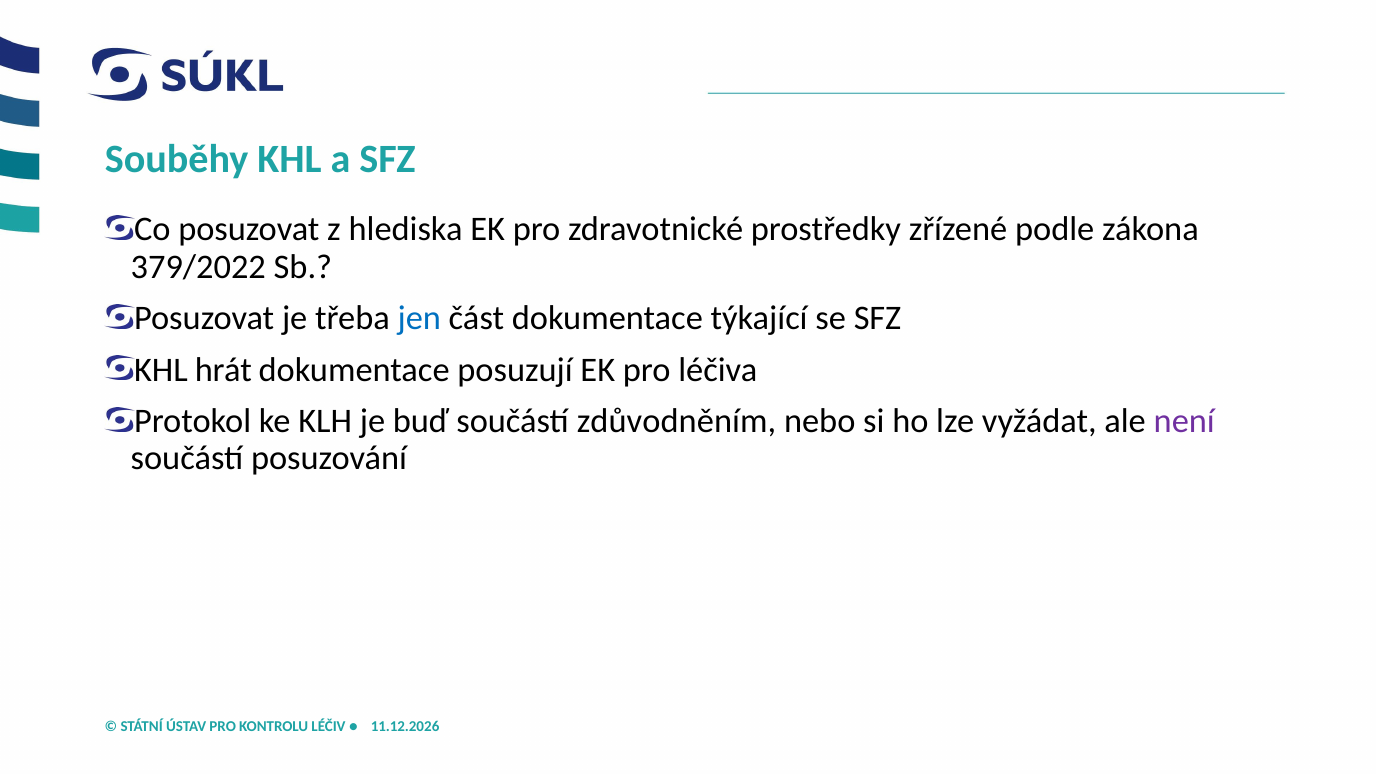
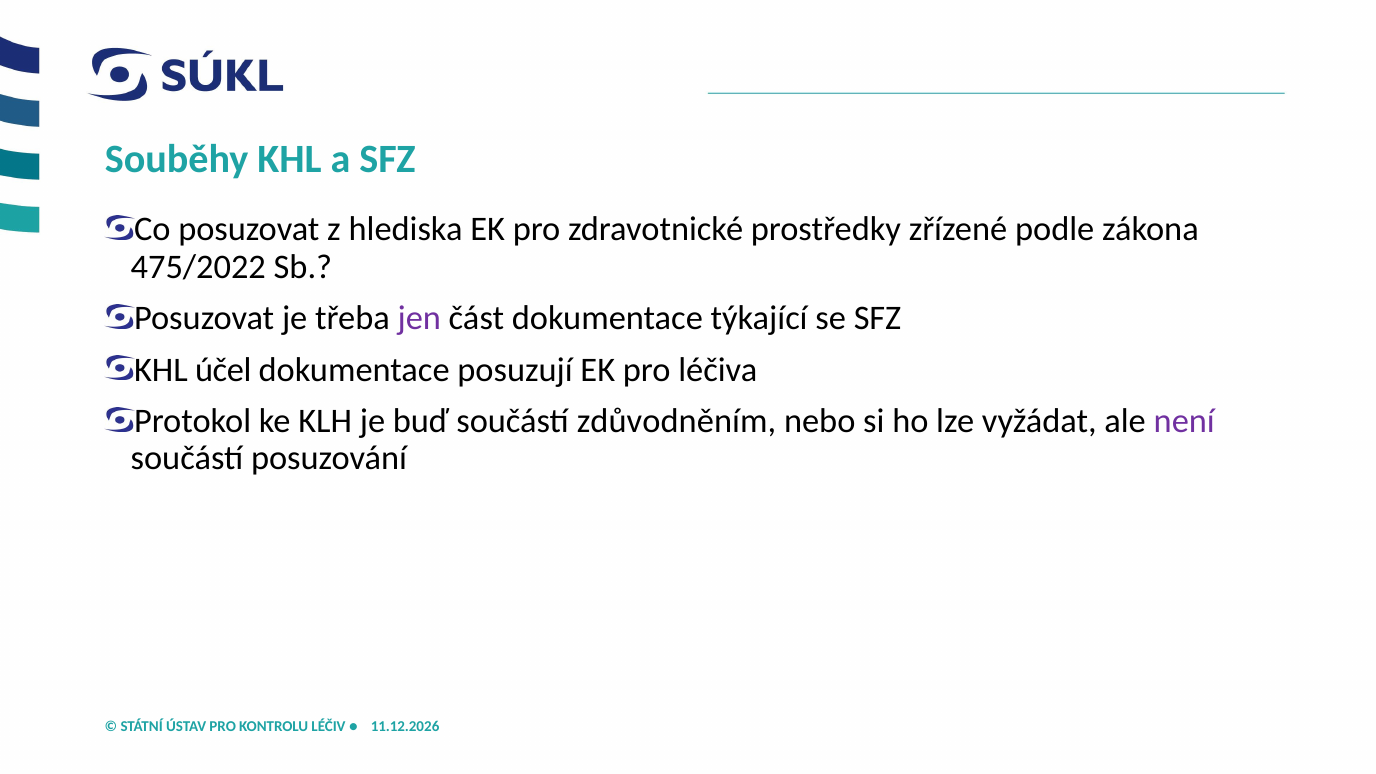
379/2022: 379/2022 -> 475/2022
jen colour: blue -> purple
hrát: hrát -> účel
